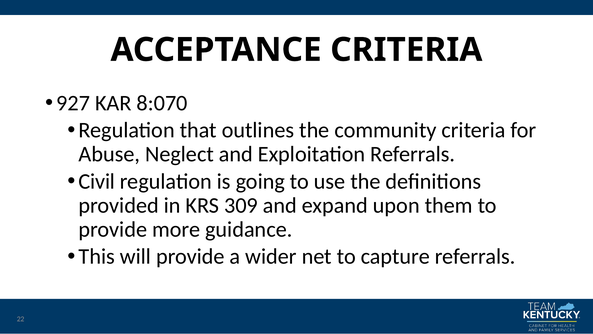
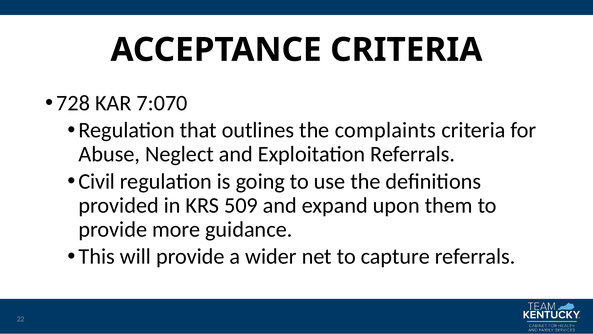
927: 927 -> 728
8:070: 8:070 -> 7:070
community: community -> complaints
309: 309 -> 509
